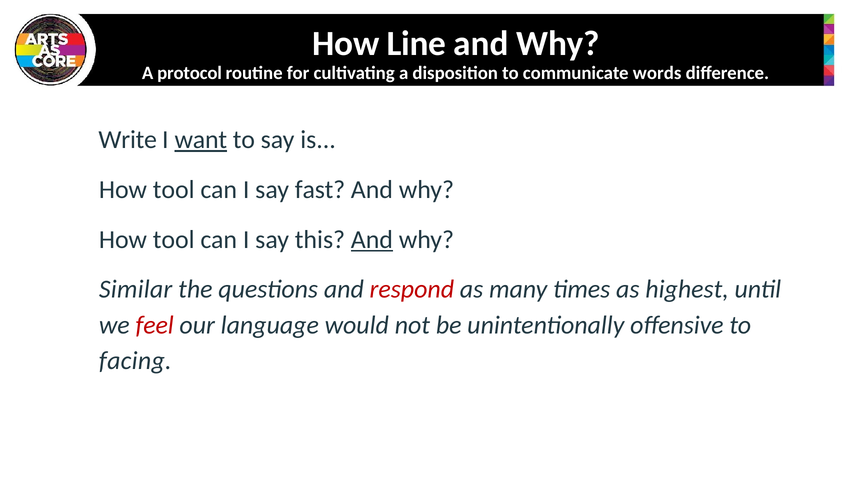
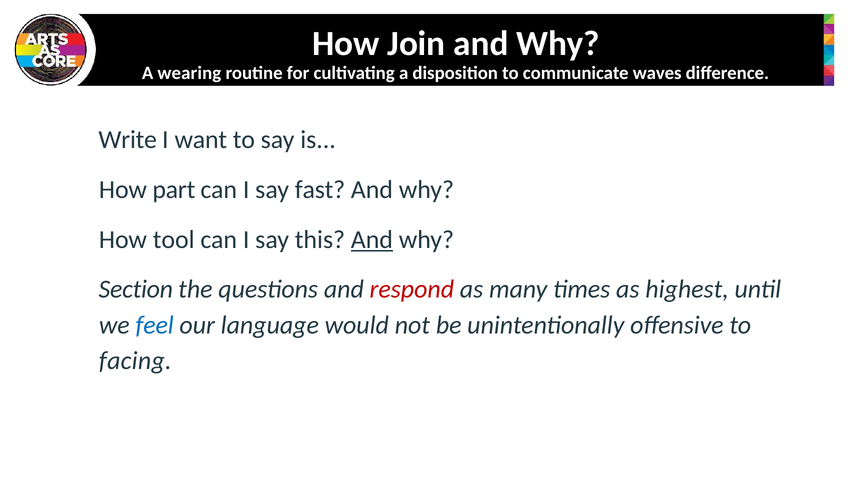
Line: Line -> Join
protocol: protocol -> wearing
words: words -> waves
want underline: present -> none
tool at (174, 190): tool -> part
Similar: Similar -> Section
feel colour: red -> blue
